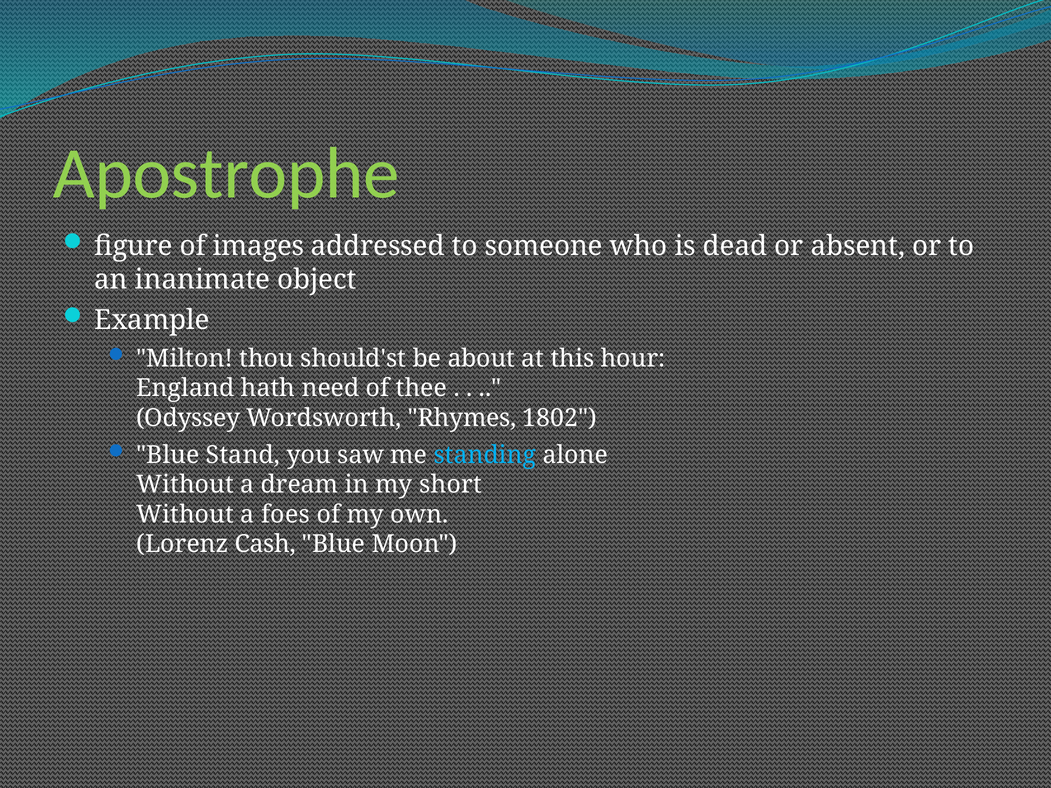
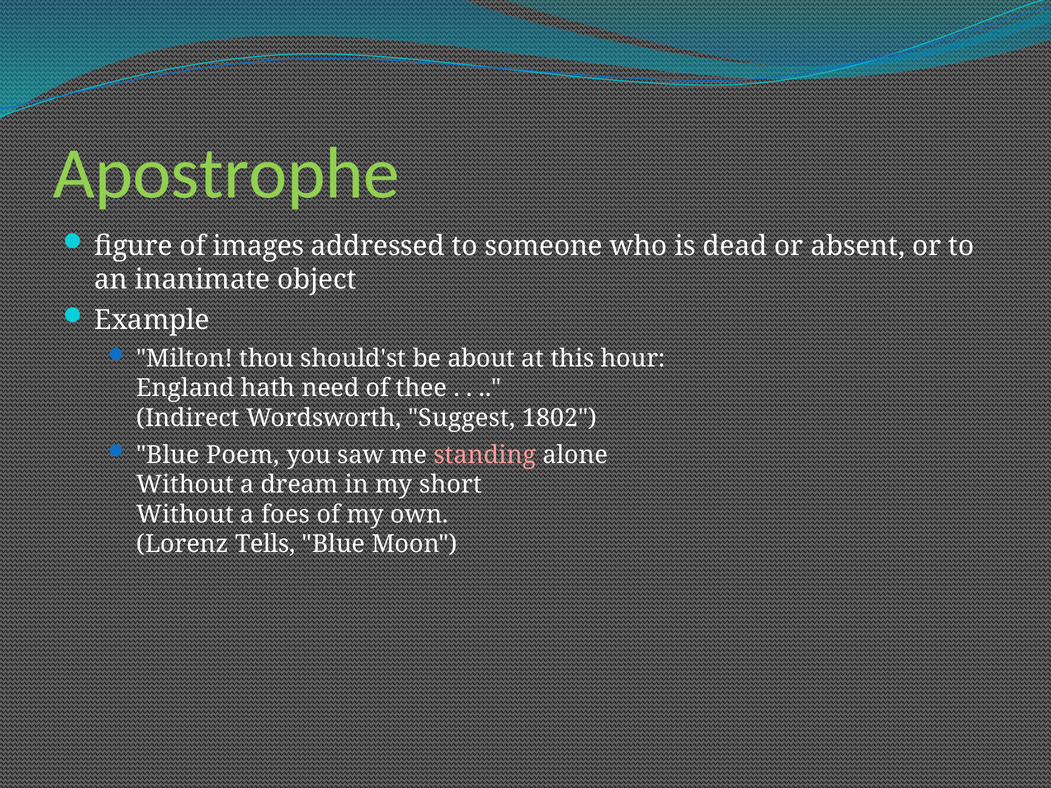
Odyssey: Odyssey -> Indirect
Rhymes: Rhymes -> Suggest
Stand: Stand -> Poem
standing colour: light blue -> pink
Cash: Cash -> Tells
